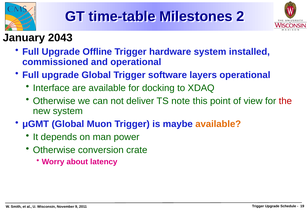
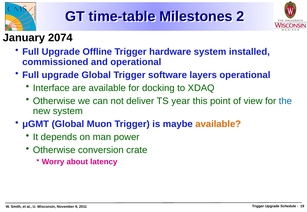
2043: 2043 -> 2074
note: note -> year
the colour: red -> blue
